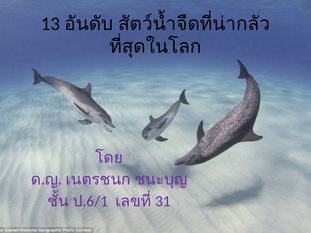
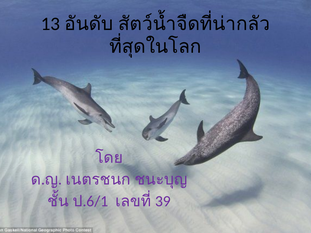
31: 31 -> 39
